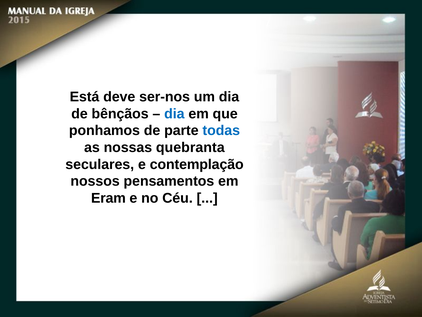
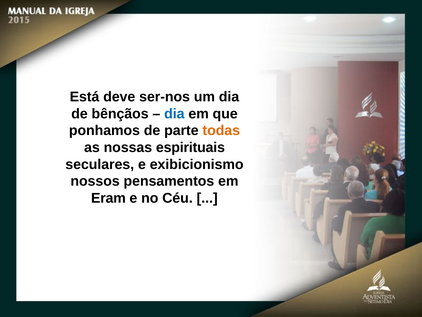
todas colour: blue -> orange
quebranta: quebranta -> espirituais
contemplação: contemplação -> exibicionismo
